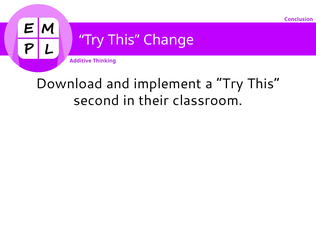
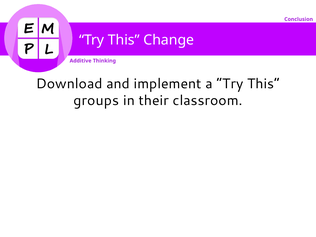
second: second -> groups
